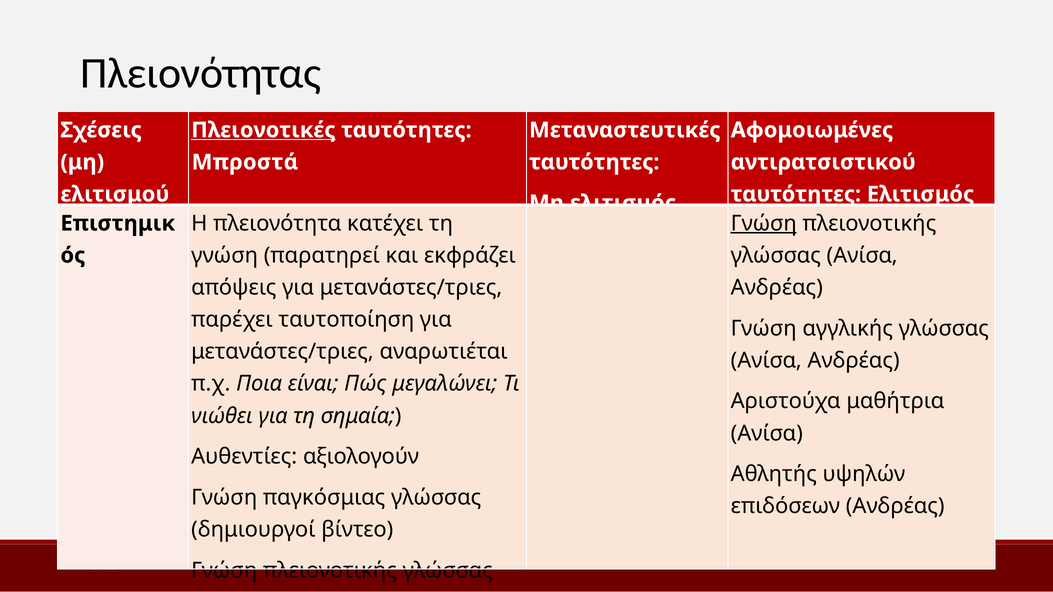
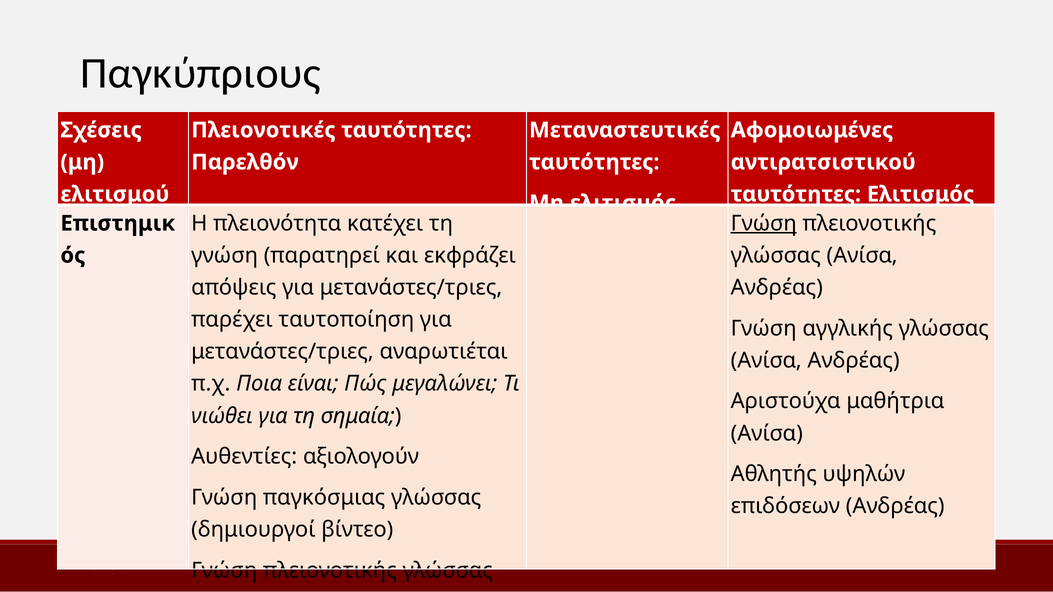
Πλειονότητας: Πλειονότητας -> Παγκύπριους
Πλειονοτικές underline: present -> none
Μπροστά: Μπροστά -> Παρελθόν
